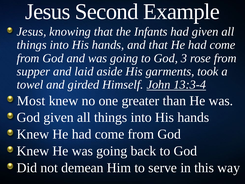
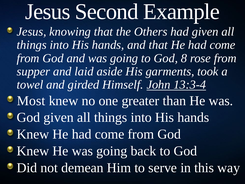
Infants: Infants -> Others
3: 3 -> 8
